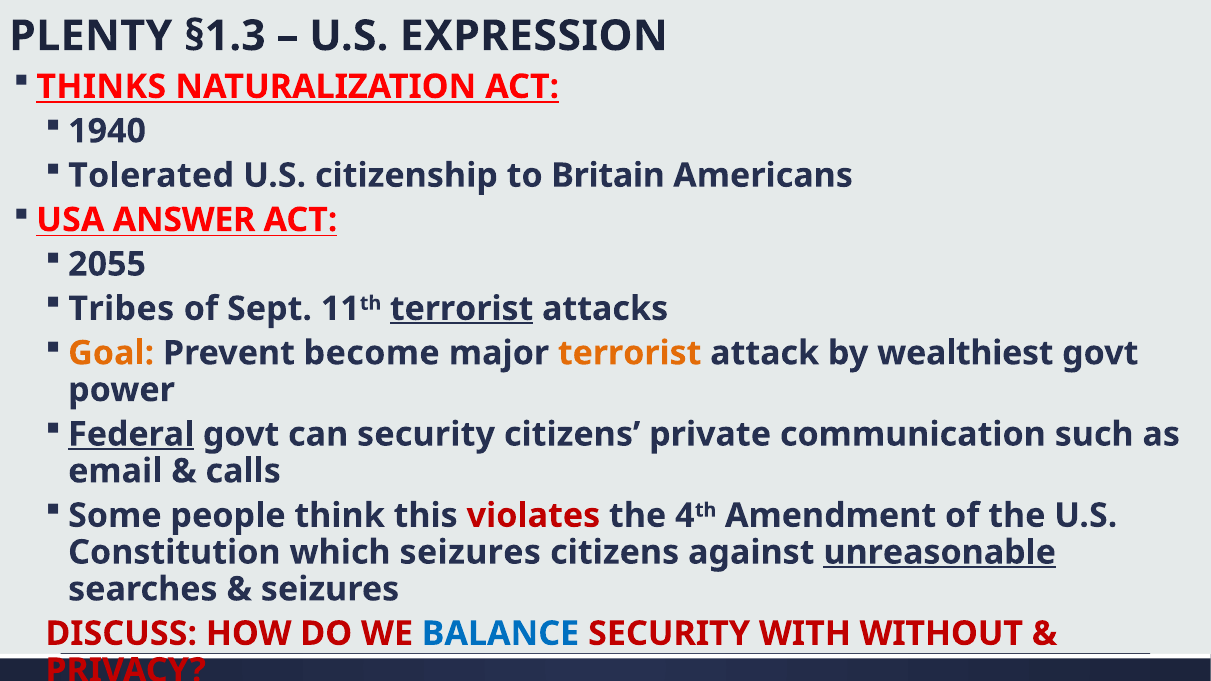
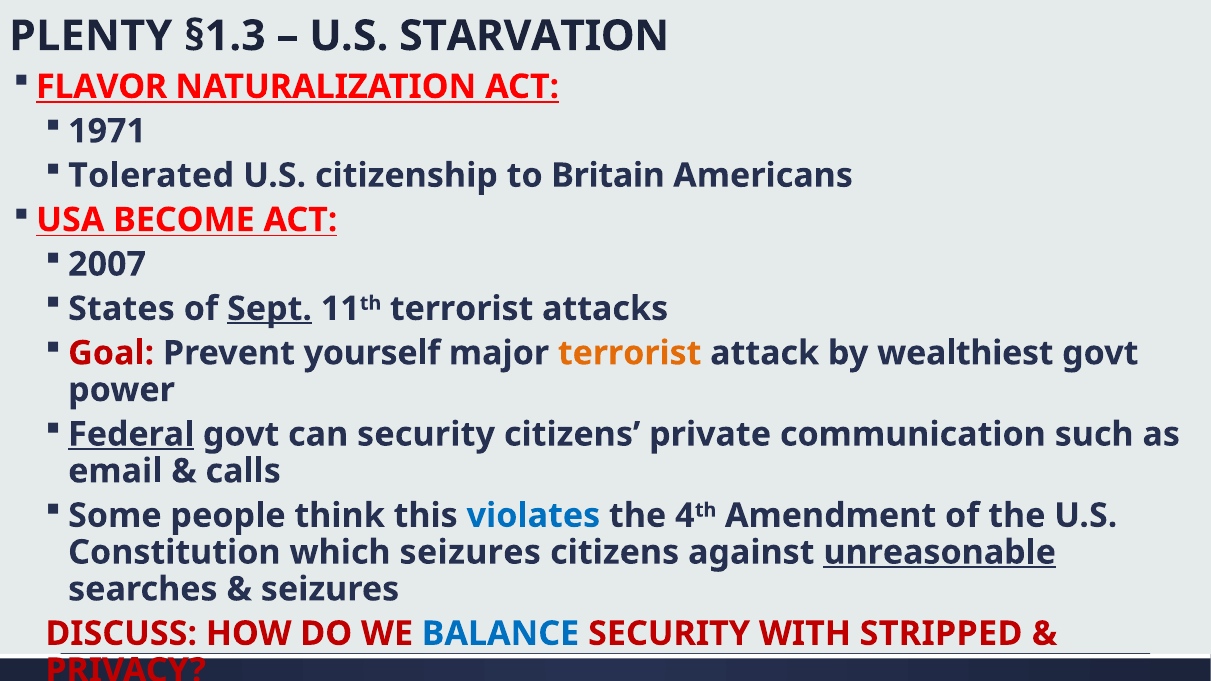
EXPRESSION: EXPRESSION -> STARVATION
THINKS: THINKS -> FLAVOR
1940: 1940 -> 1971
ANSWER: ANSWER -> BECOME
2055: 2055 -> 2007
Tribes: Tribes -> States
Sept underline: none -> present
terrorist at (462, 309) underline: present -> none
Goal colour: orange -> red
become: become -> yourself
violates colour: red -> blue
WITHOUT: WITHOUT -> STRIPPED
